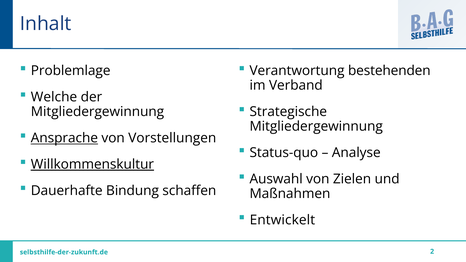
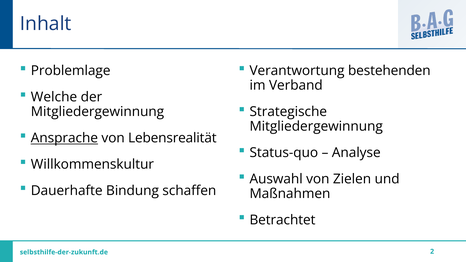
Vorstellungen: Vorstellungen -> Lebensrealität
Willkommenskultur underline: present -> none
Entwickelt: Entwickelt -> Betrachtet
